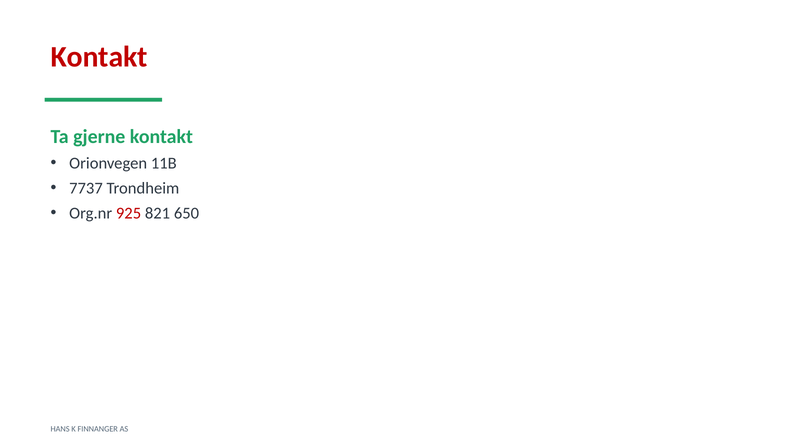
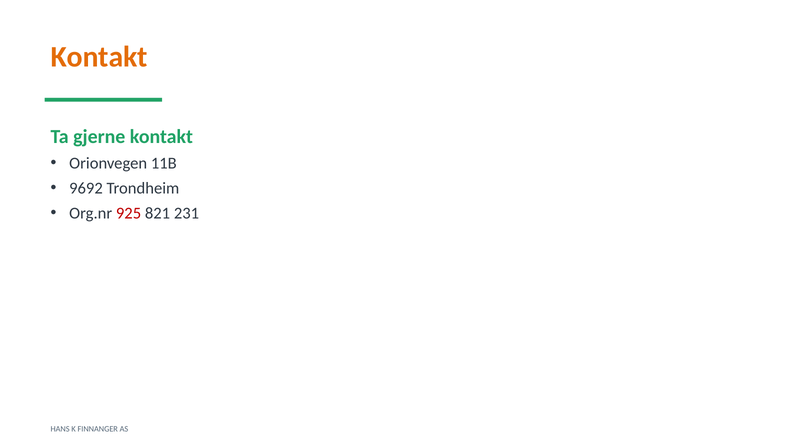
Kontakt at (99, 57) colour: red -> orange
7737: 7737 -> 9692
650: 650 -> 231
